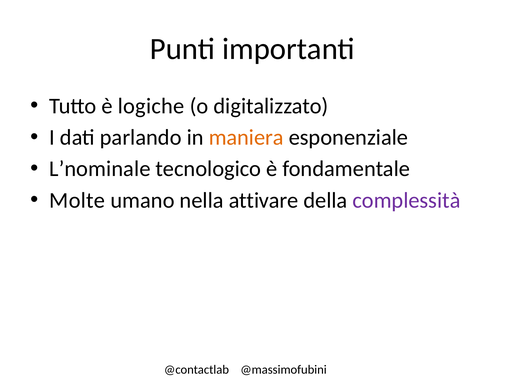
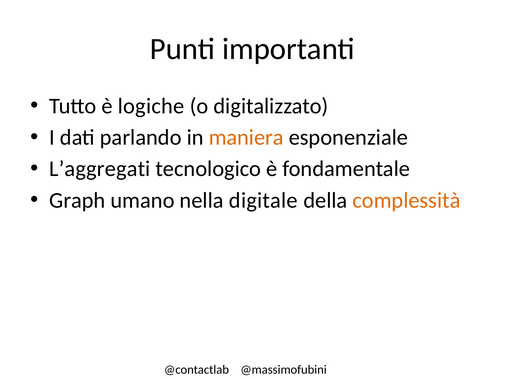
L’nominale: L’nominale -> L’aggregati
Molte: Molte -> Graph
attivare: attivare -> digitale
complessità colour: purple -> orange
